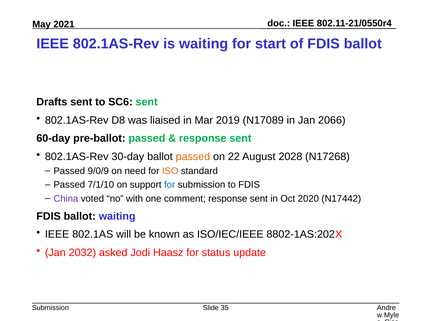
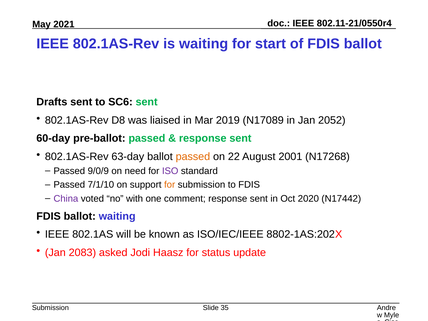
2066: 2066 -> 2052
30-day: 30-day -> 63-day
2028: 2028 -> 2001
ISO colour: orange -> purple
for at (170, 185) colour: blue -> orange
2032: 2032 -> 2083
